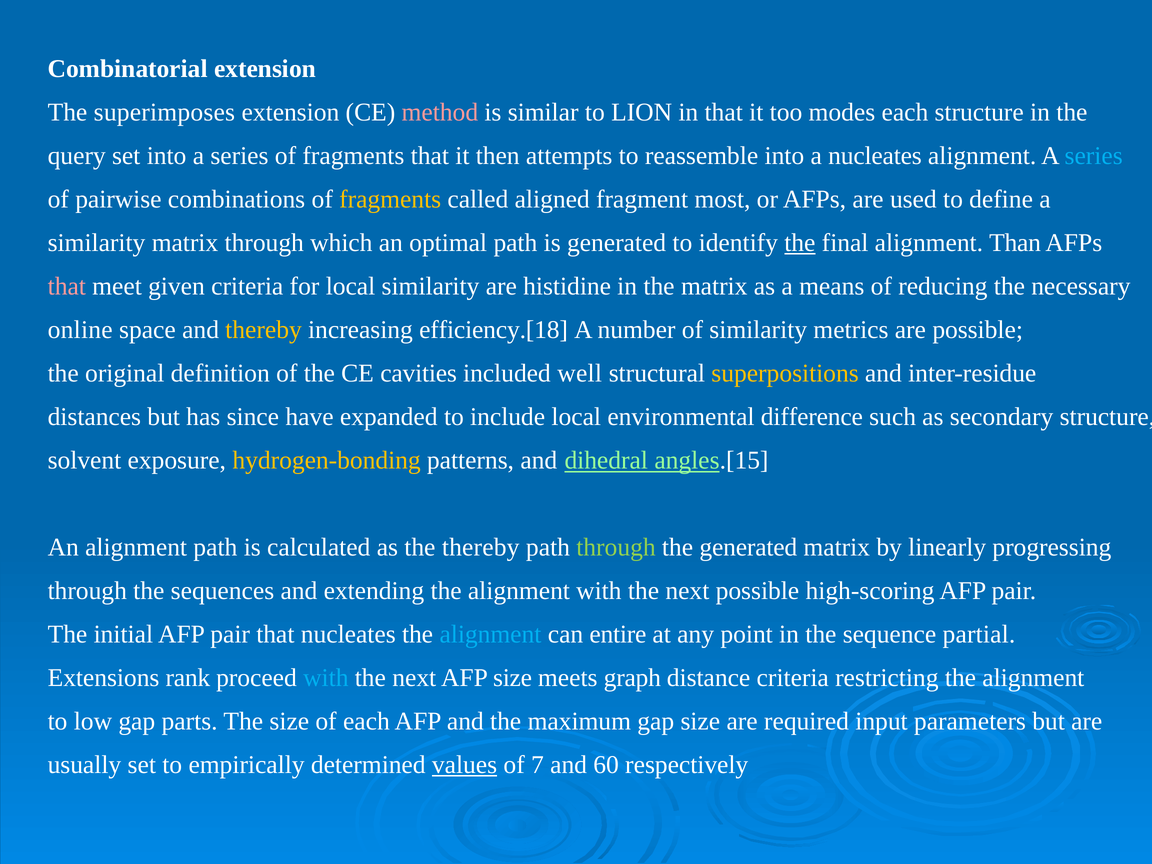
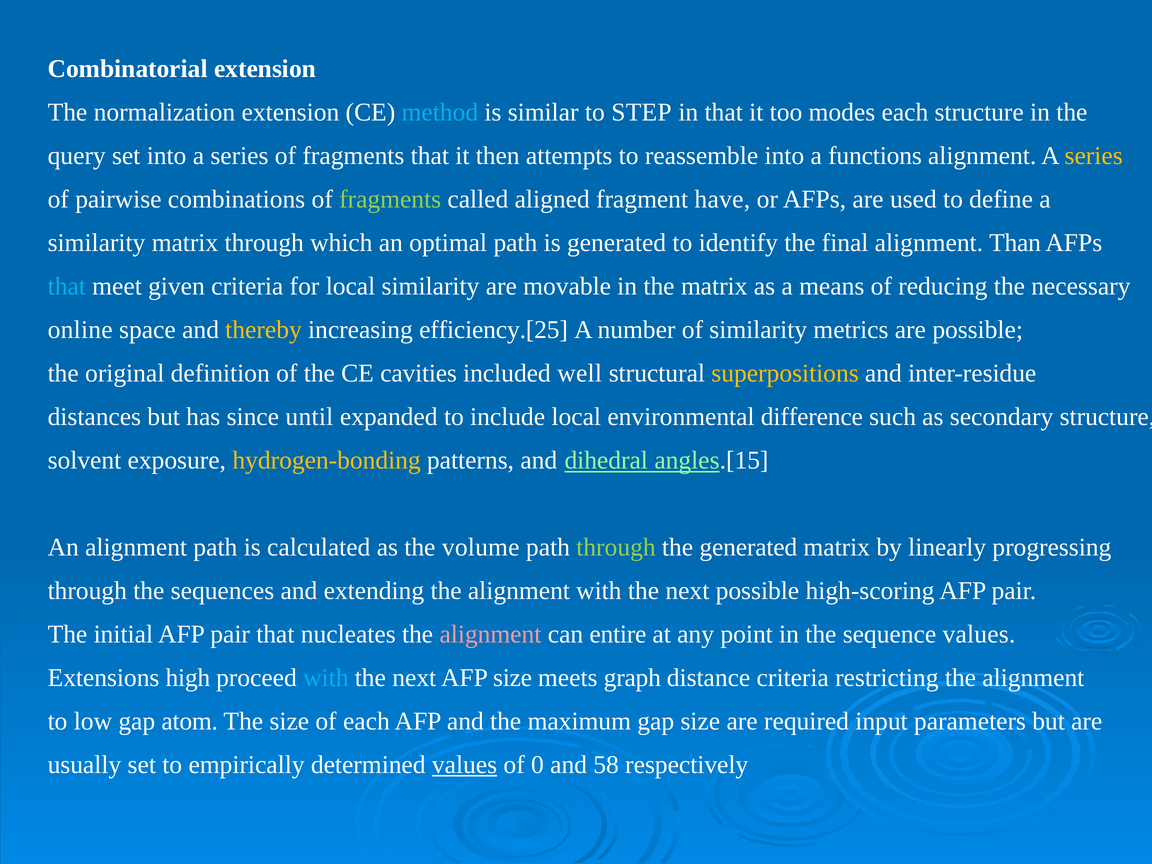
superimposes: superimposes -> normalization
method colour: pink -> light blue
LION: LION -> STEP
a nucleates: nucleates -> functions
series at (1094, 156) colour: light blue -> yellow
fragments at (390, 199) colour: yellow -> light green
most: most -> have
the at (800, 243) underline: present -> none
that at (67, 286) colour: pink -> light blue
histidine: histidine -> movable
efficiency.[18: efficiency.[18 -> efficiency.[25
have: have -> until
the thereby: thereby -> volume
alignment at (490, 634) colour: light blue -> pink
sequence partial: partial -> values
rank: rank -> high
parts: parts -> atom
7: 7 -> 0
60: 60 -> 58
